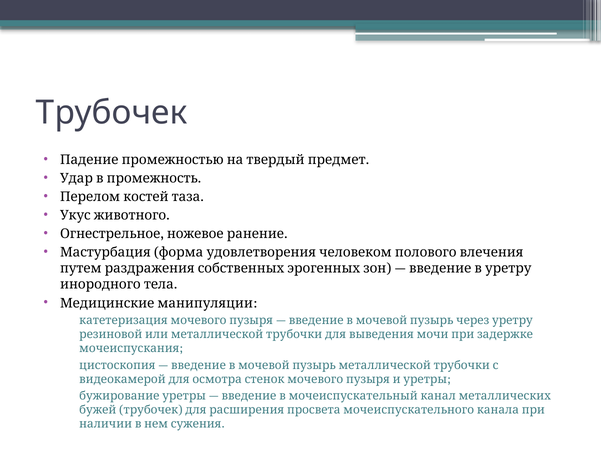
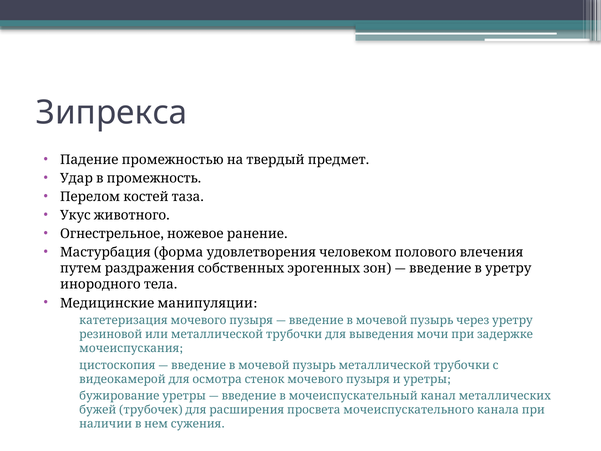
Трубочек at (112, 112): Трубочек -> Зипрекса
